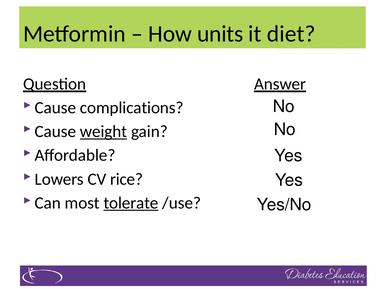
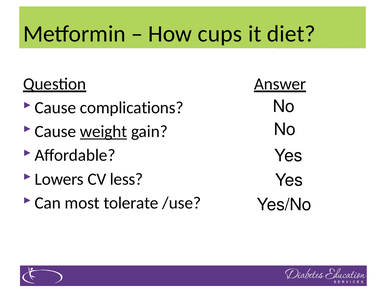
units: units -> cups
rice: rice -> less
tolerate underline: present -> none
